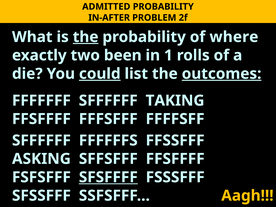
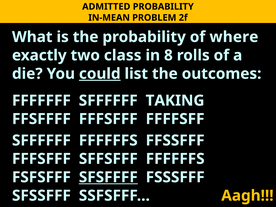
IN-AFTER: IN-AFTER -> IN-MEAN
the at (86, 37) underline: present -> none
been: been -> class
1: 1 -> 8
outcomes underline: present -> none
ASKING at (41, 159): ASKING -> FFFSFFF
SFFSFFF FFSFFFF: FFSFFFF -> FFFFFFS
